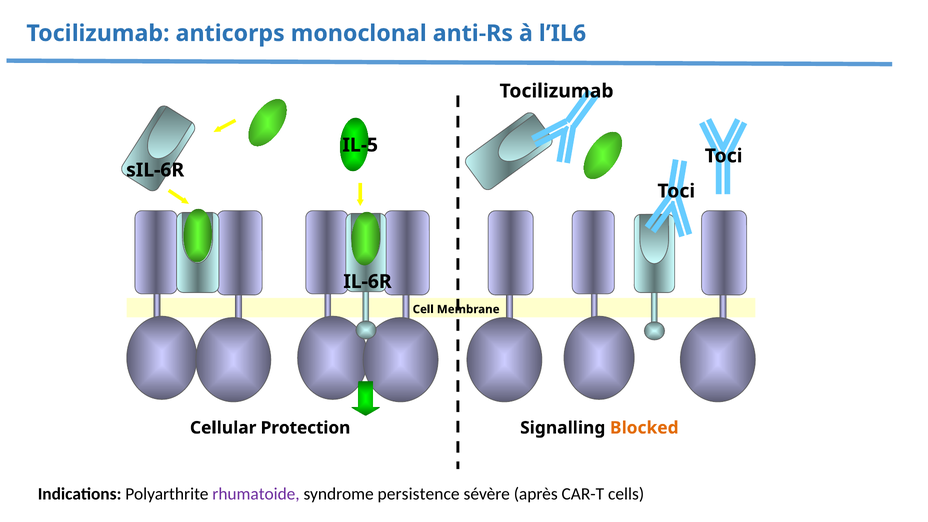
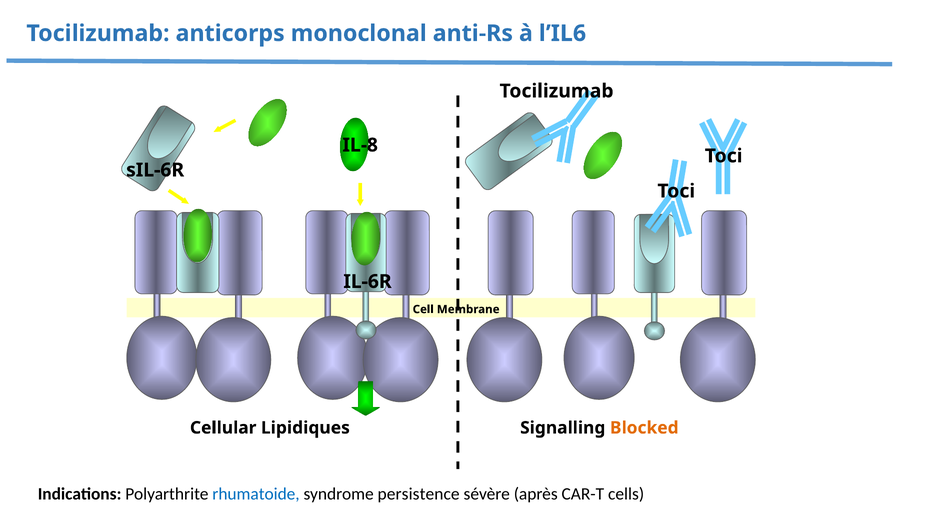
IL-5: IL-5 -> IL-8
Protection: Protection -> Lipidiques
rhumatoide colour: purple -> blue
